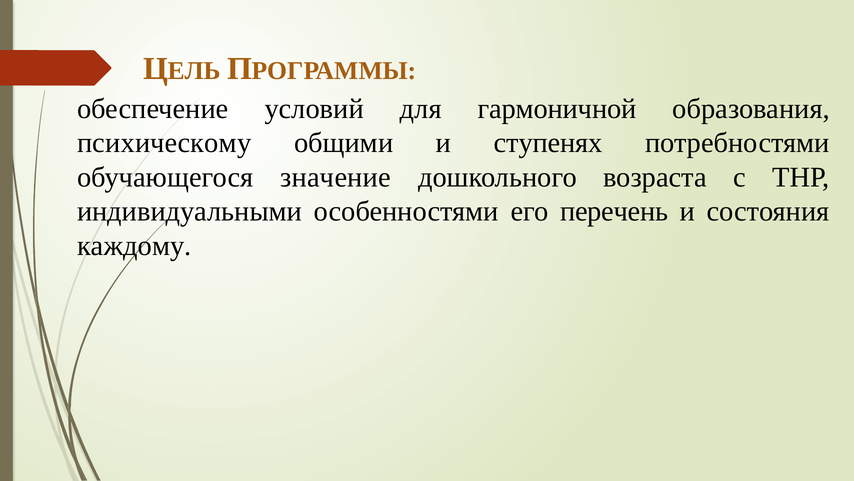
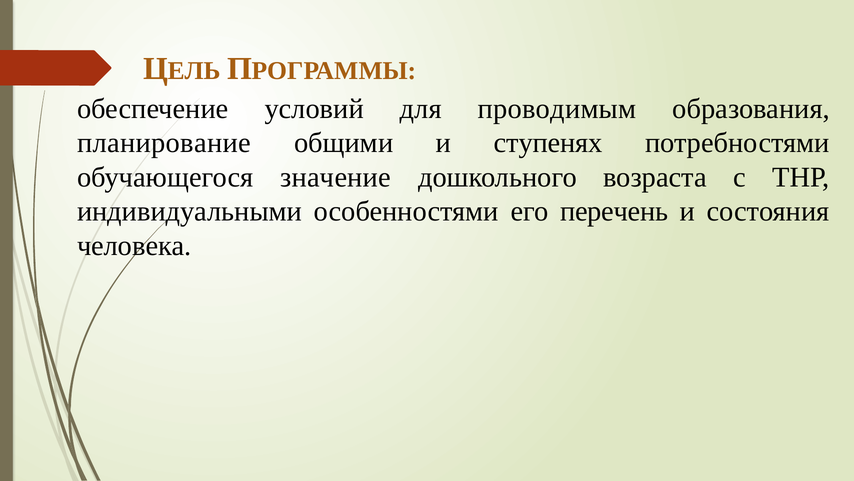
гармоничной: гармоничной -> проводимым
психическому: психическому -> планирование
каждому: каждому -> человека
